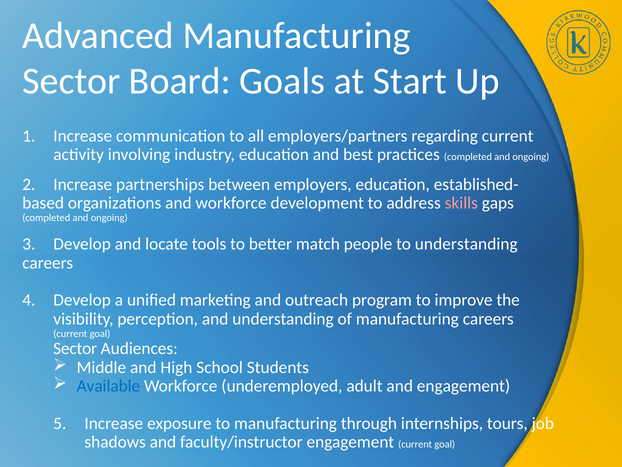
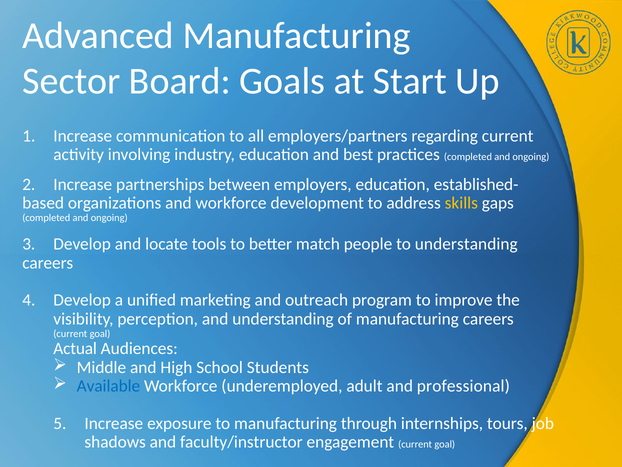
skills colour: pink -> yellow
Sector at (75, 348): Sector -> Actual
and engagement: engagement -> professional
